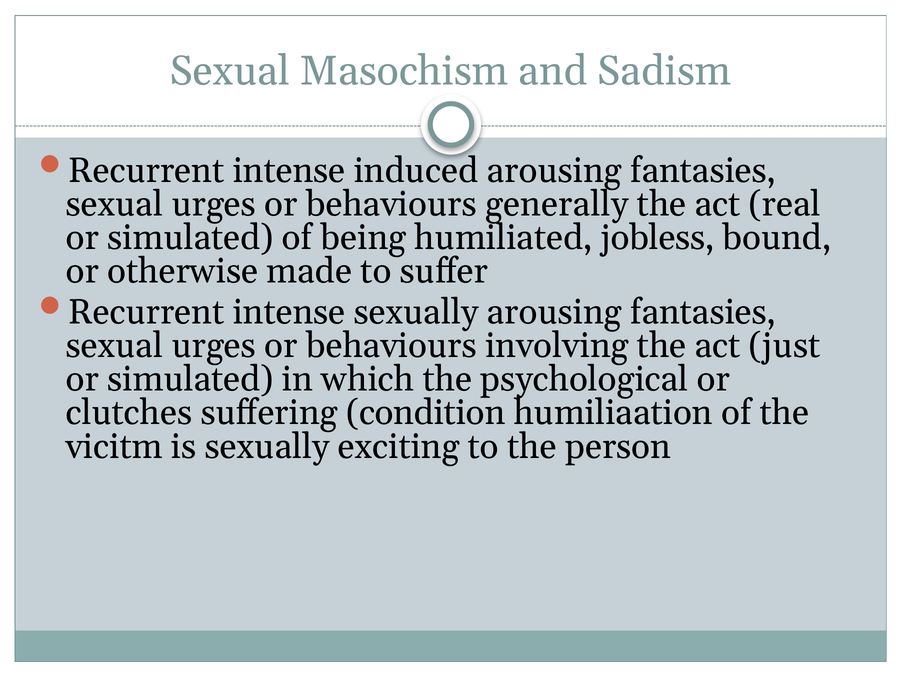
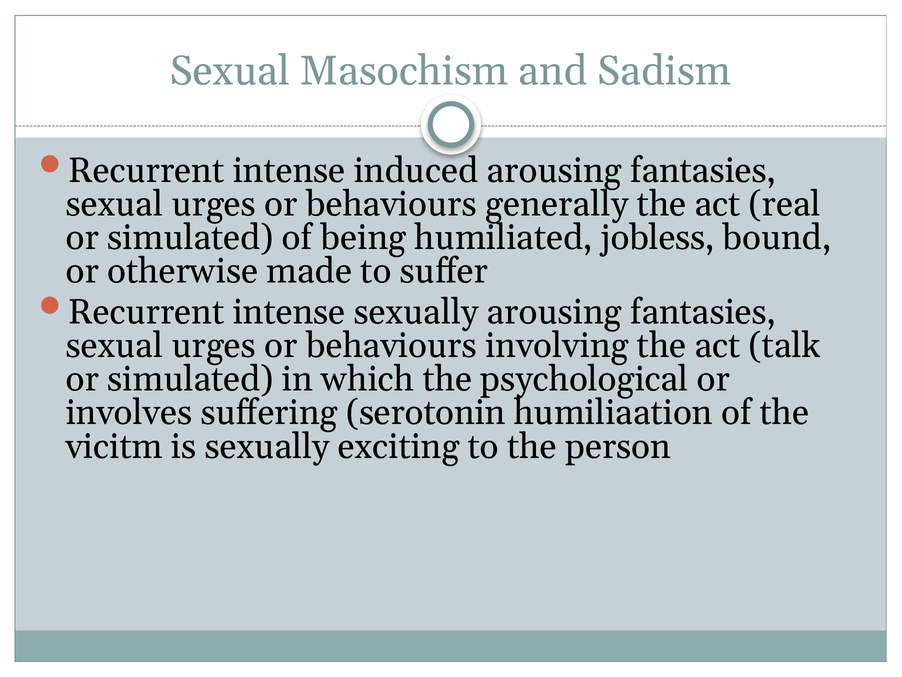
just: just -> talk
clutches: clutches -> involves
condition: condition -> serotonin
